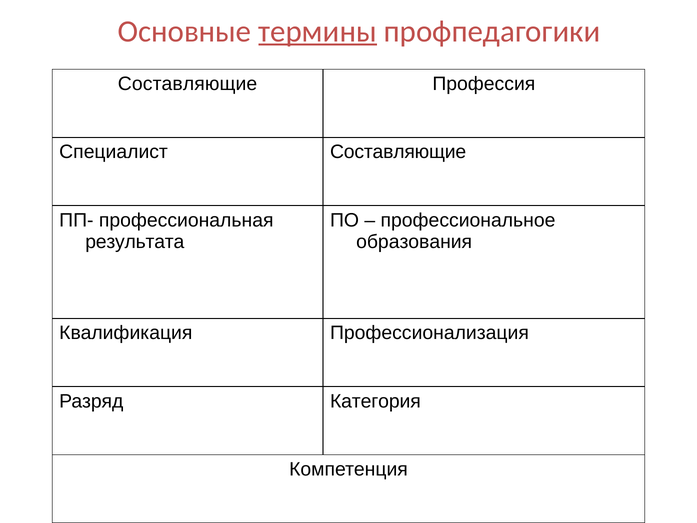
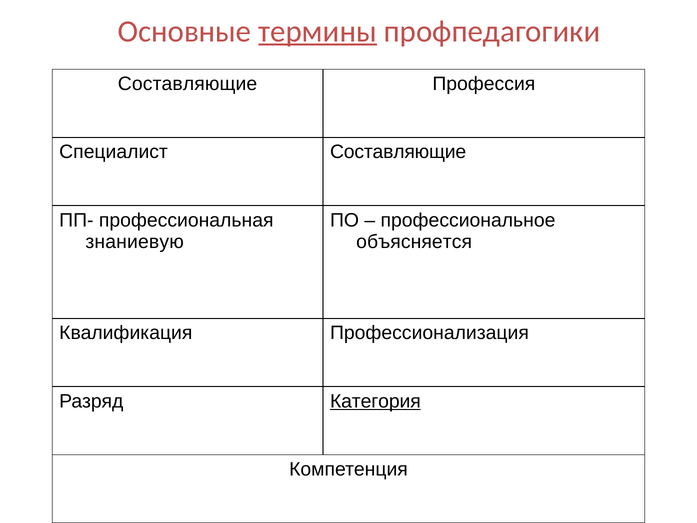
результата: результата -> знаниевую
образования: образования -> объясняется
Категория underline: none -> present
